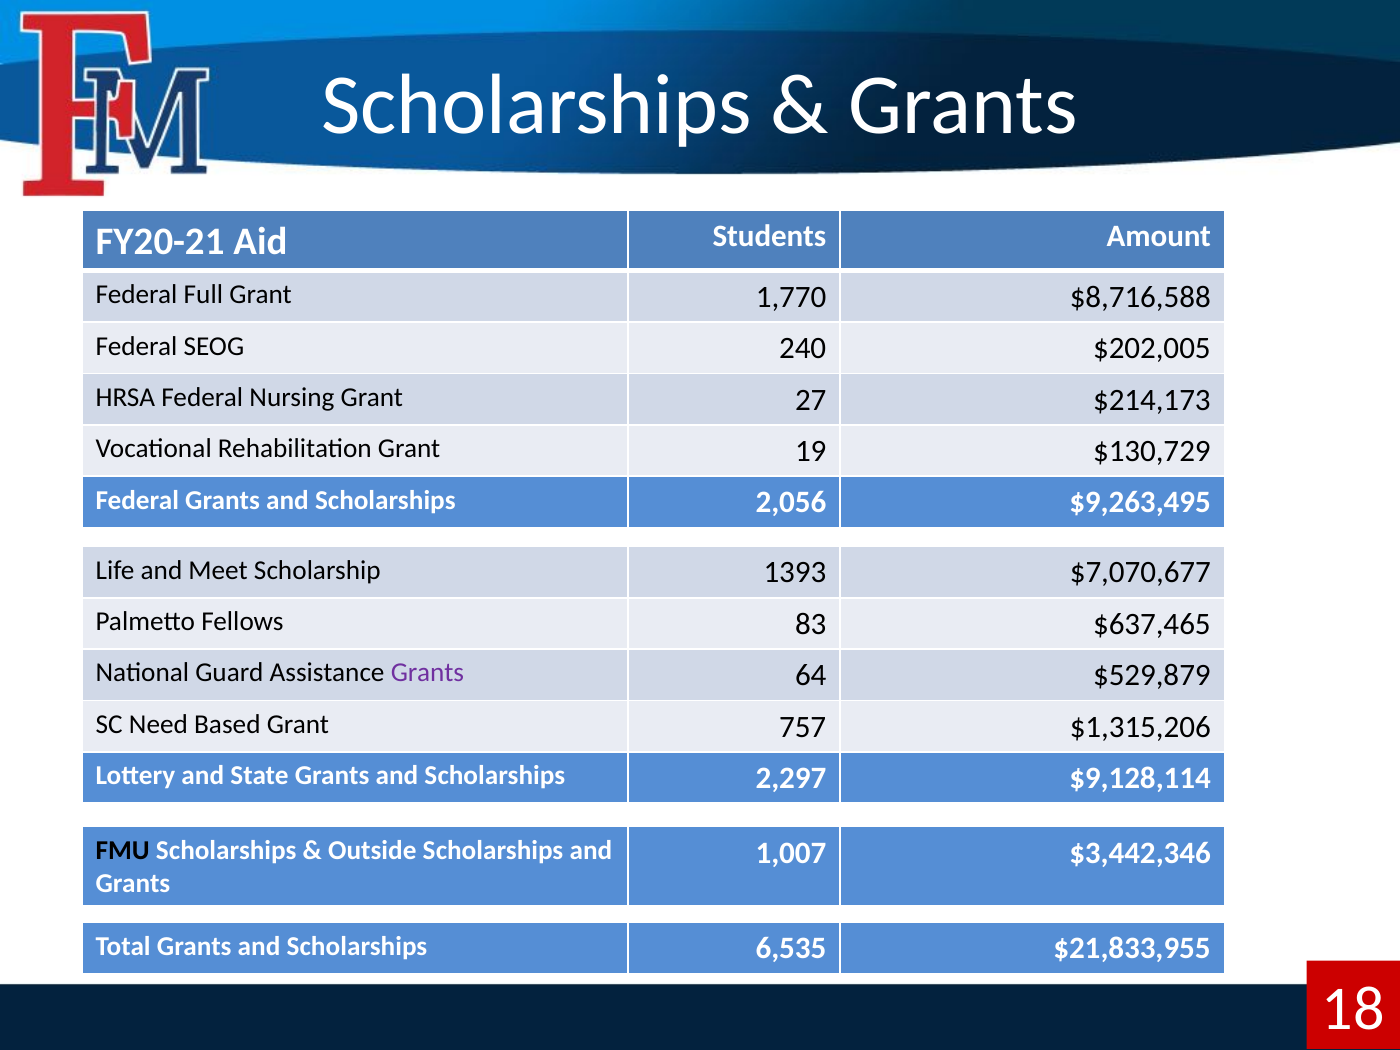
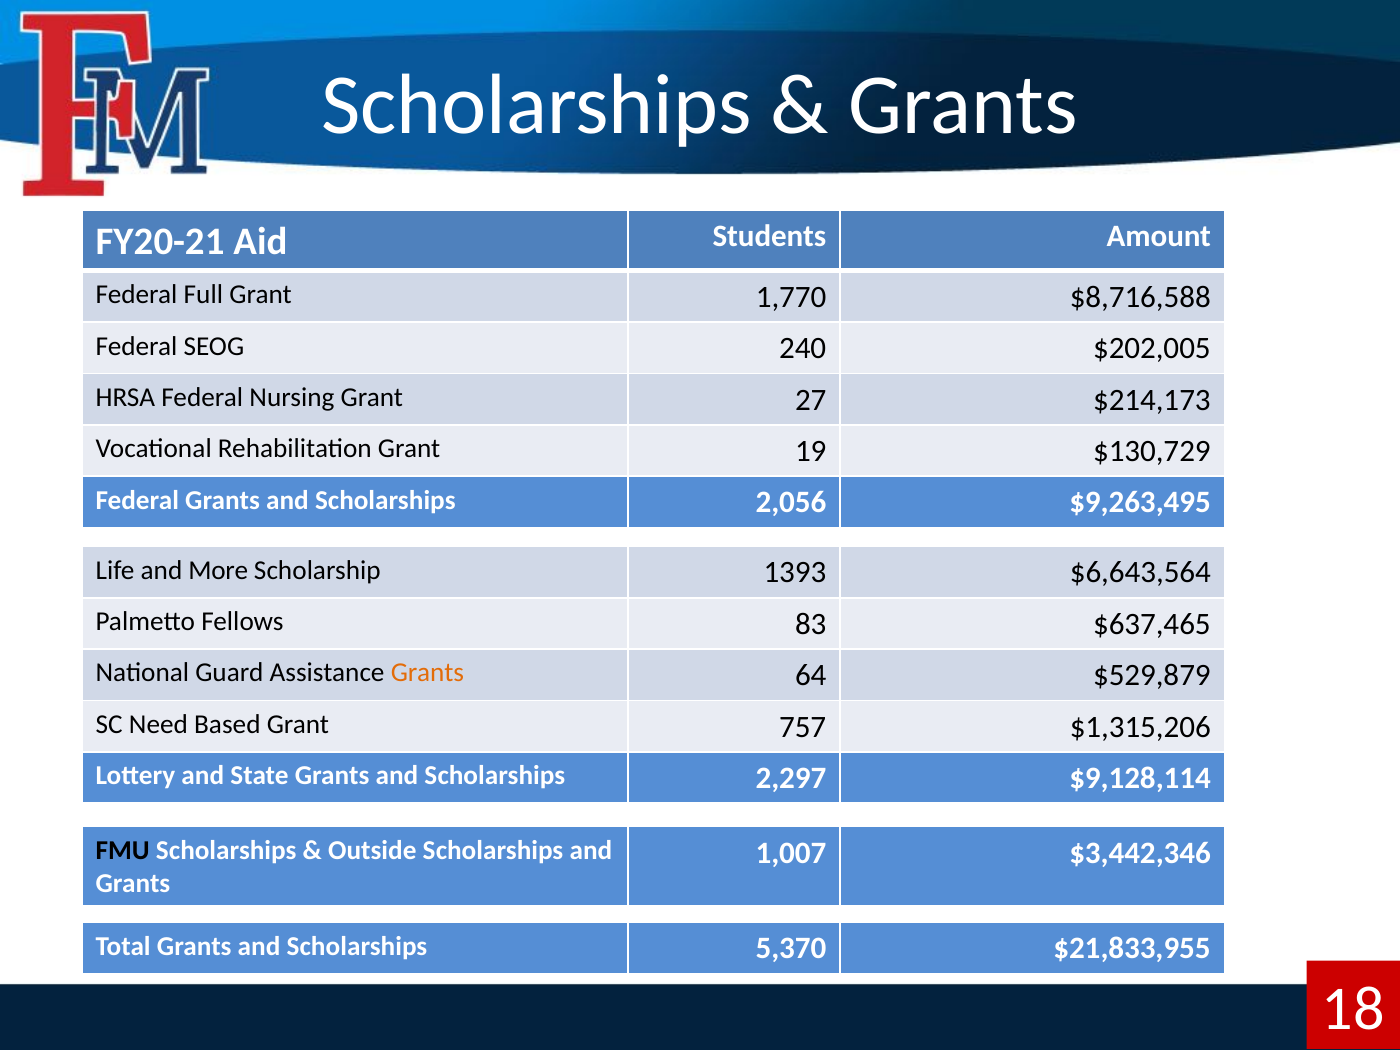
Meet: Meet -> More
$7,070,677: $7,070,677 -> $6,643,564
Grants at (427, 673) colour: purple -> orange
6,535: 6,535 -> 5,370
